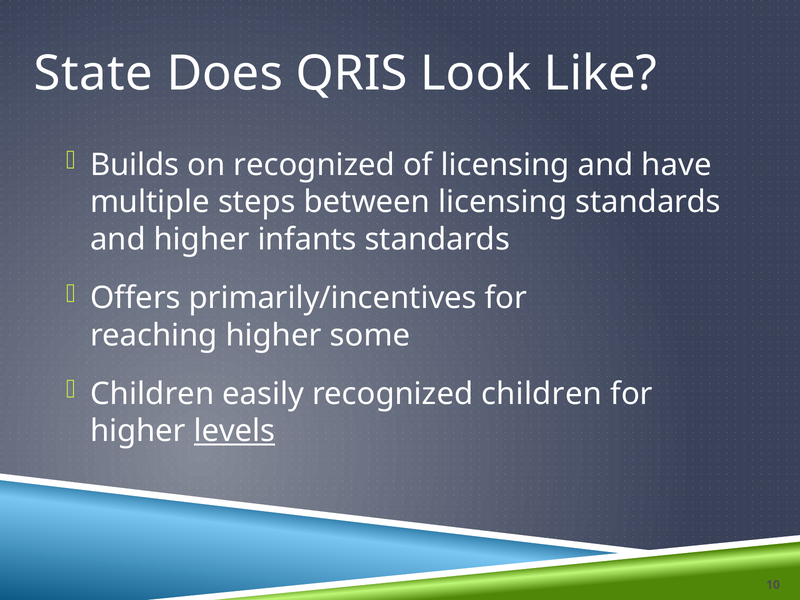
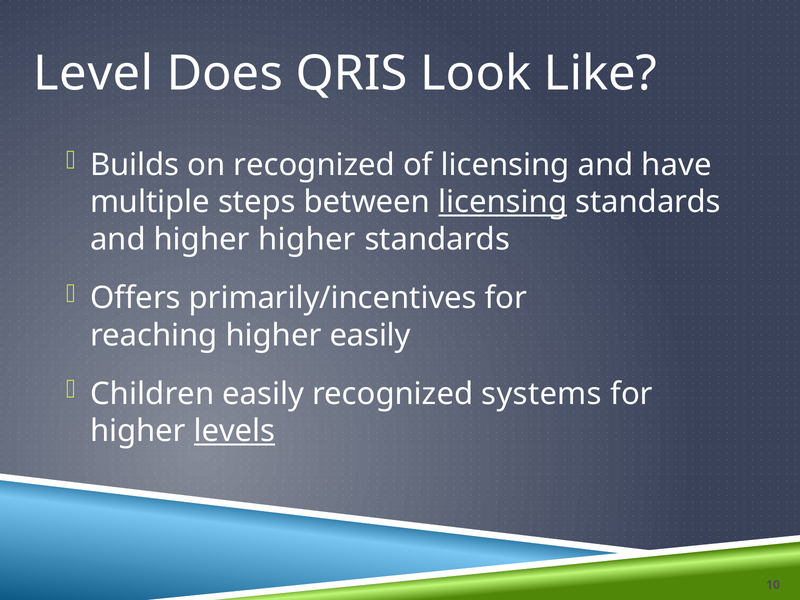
State: State -> Level
licensing at (503, 202) underline: none -> present
higher infants: infants -> higher
higher some: some -> easily
recognized children: children -> systems
